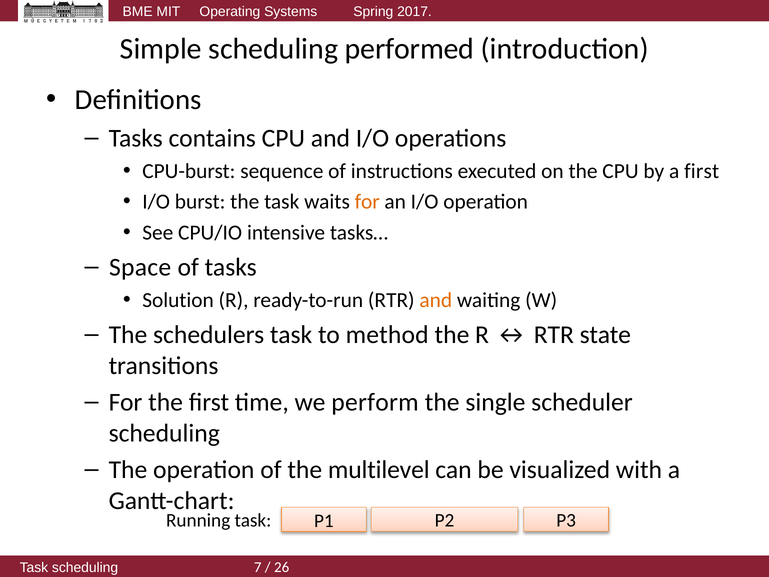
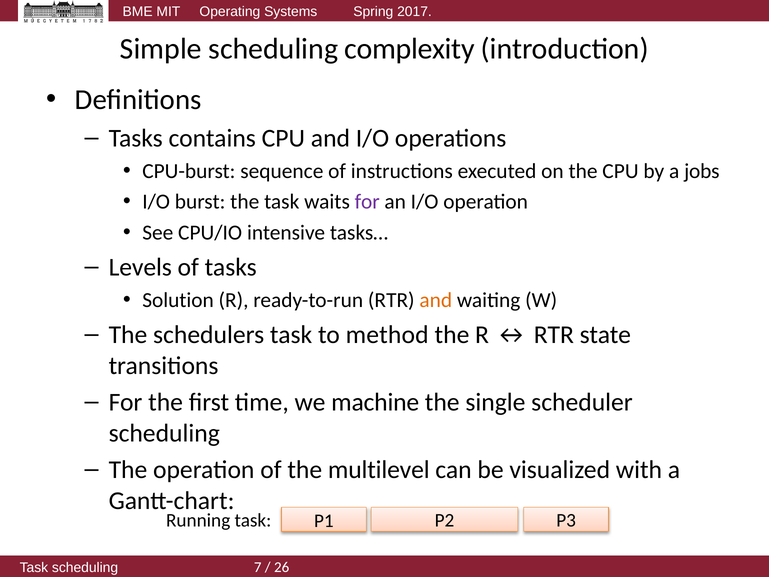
performed: performed -> complexity
a first: first -> jobs
for at (367, 202) colour: orange -> purple
Space: Space -> Levels
perform: perform -> machine
